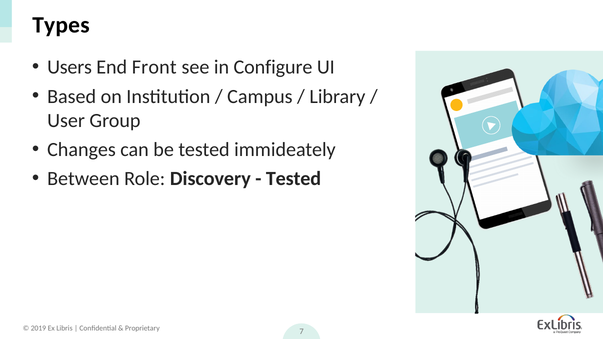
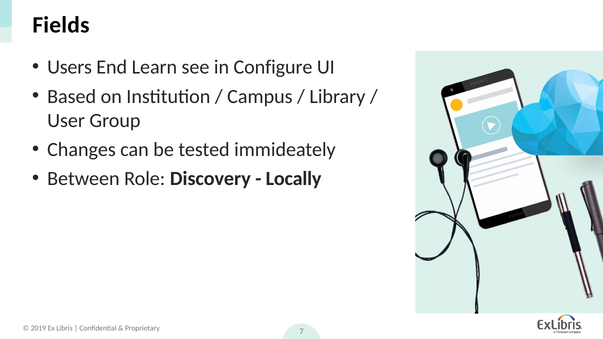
Types: Types -> Fields
Front: Front -> Learn
Tested at (294, 179): Tested -> Locally
